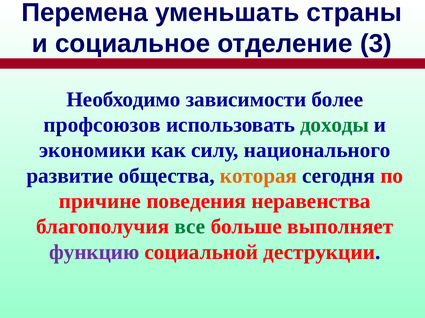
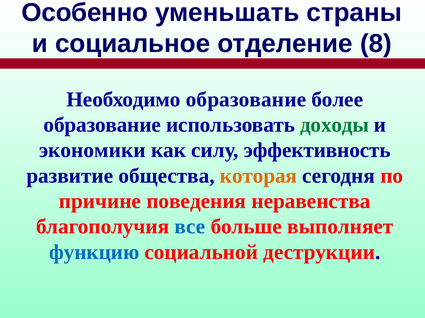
Перемена: Перемена -> Особенно
3: 3 -> 8
Необходимо зависимости: зависимости -> образование
профсоюзов at (102, 125): профсоюзов -> образование
национального: национального -> эффективность
все colour: green -> blue
функцию colour: purple -> blue
